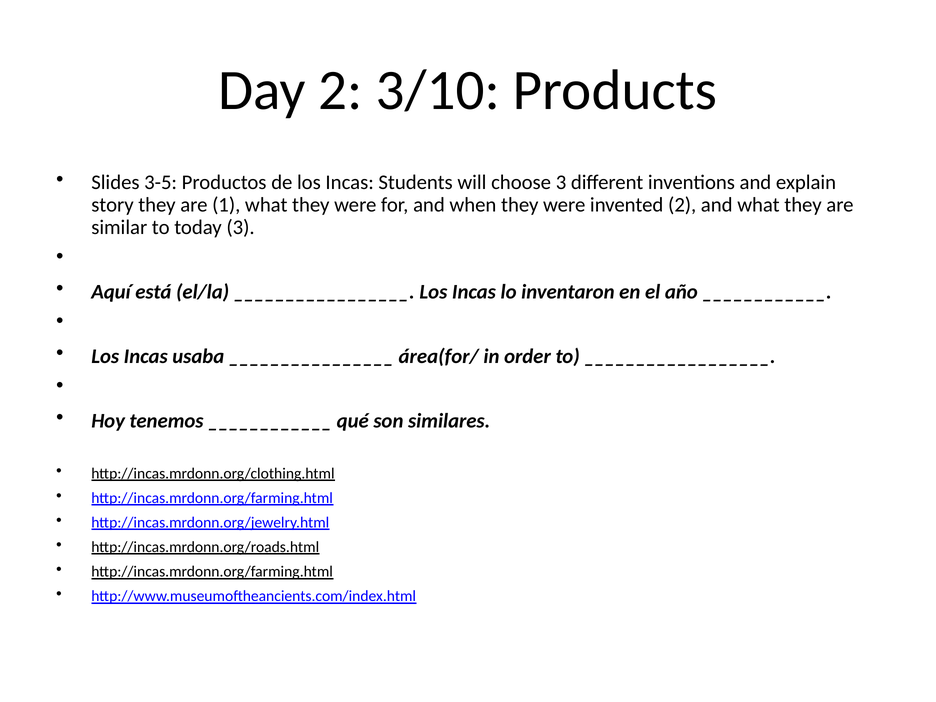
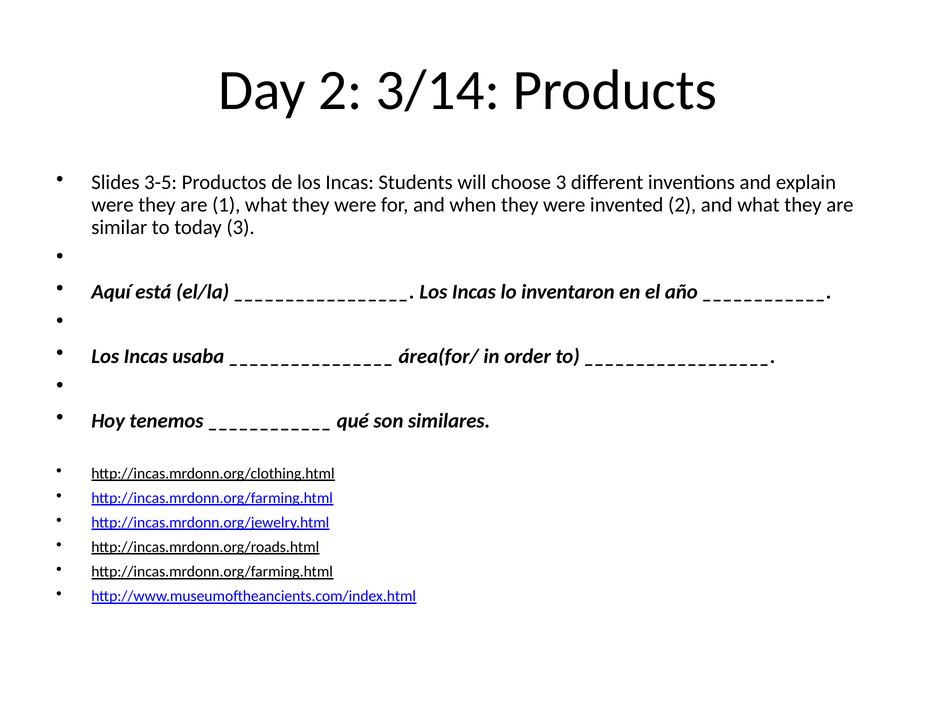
3/10: 3/10 -> 3/14
story at (112, 205): story -> were
